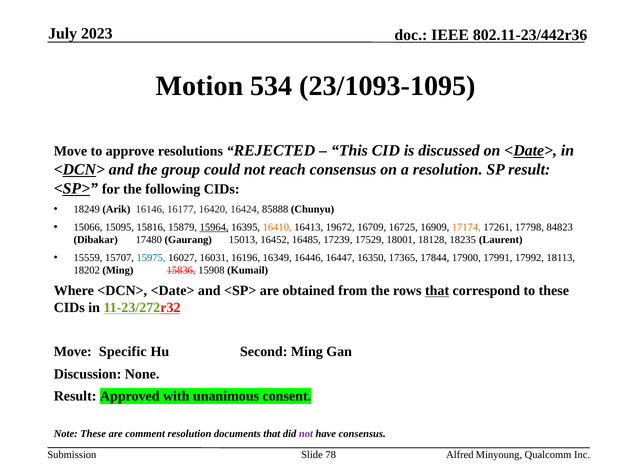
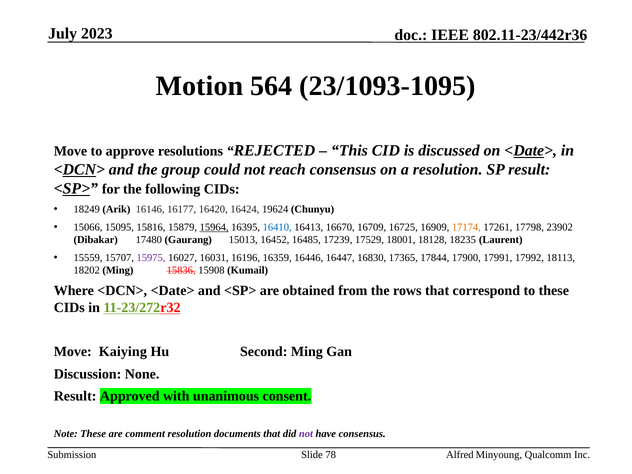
534: 534 -> 564
85888: 85888 -> 19624
16410 colour: orange -> blue
19672: 19672 -> 16670
84823: 84823 -> 23902
15975 colour: blue -> purple
16349: 16349 -> 16359
16350: 16350 -> 16830
that at (437, 291) underline: present -> none
Specific: Specific -> Kaiying
